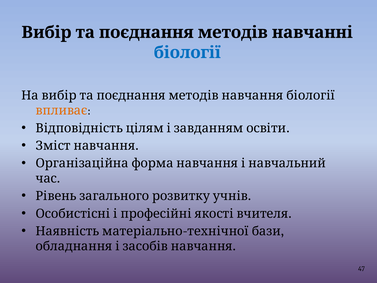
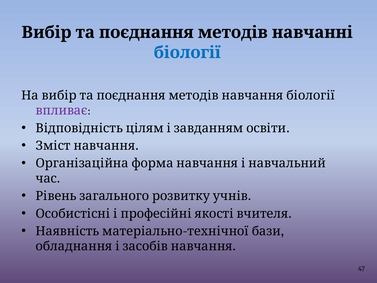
впливає colour: orange -> purple
